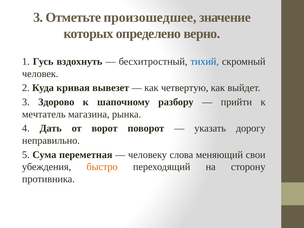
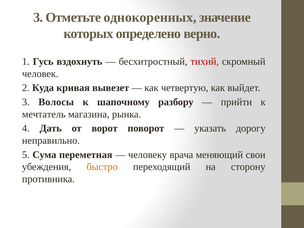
произошедшее: произошедшее -> однокоренных
тихий colour: blue -> red
Здорово: Здорово -> Волосы
слова: слова -> врача
